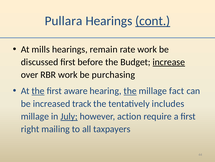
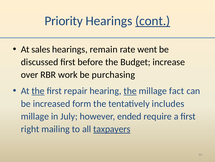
Pullara: Pullara -> Priority
mills: mills -> sales
rate work: work -> went
increase underline: present -> none
aware: aware -> repair
track: track -> form
July underline: present -> none
action: action -> ended
taxpayers underline: none -> present
